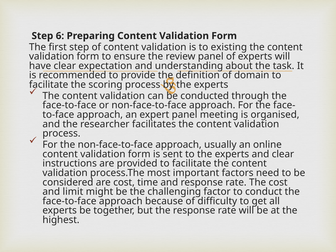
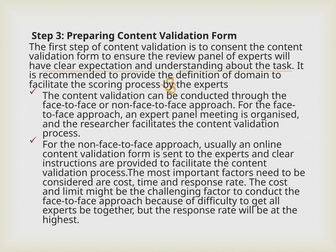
6: 6 -> 3
existing: existing -> consent
